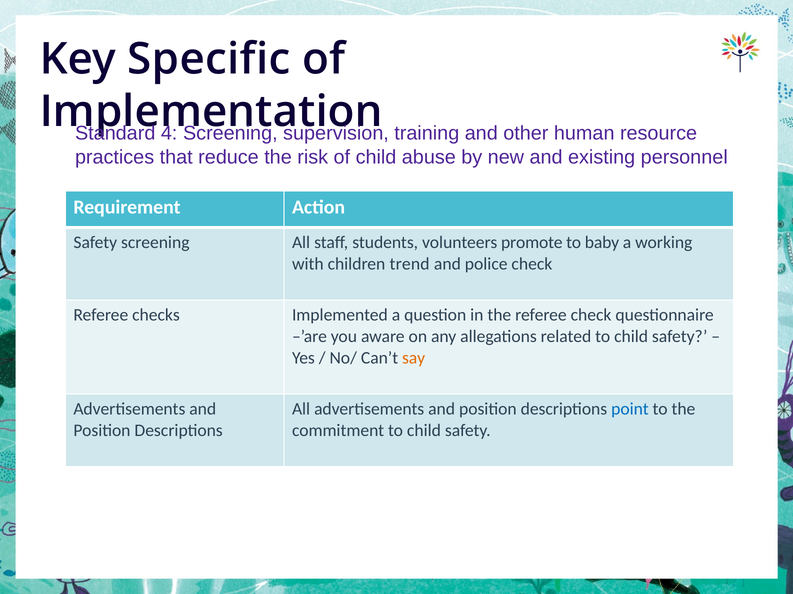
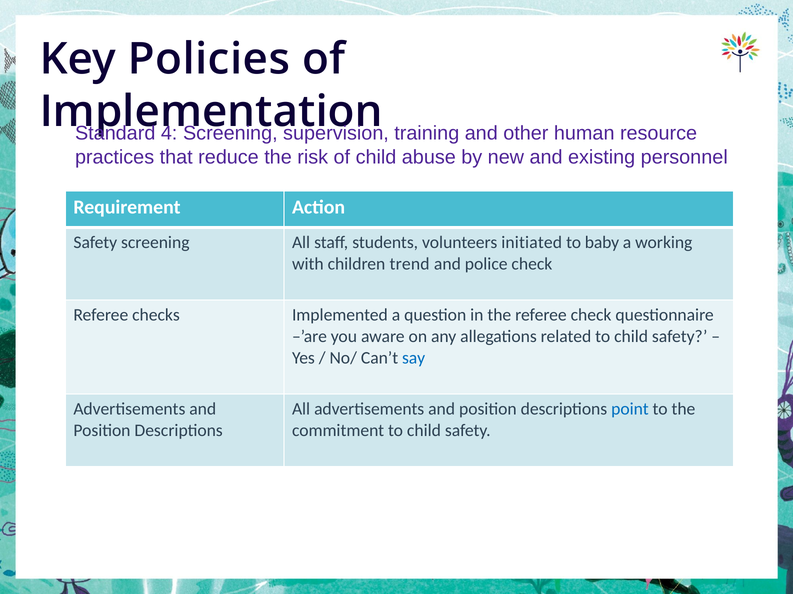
Specific: Specific -> Policies
promote: promote -> initiated
say colour: orange -> blue
